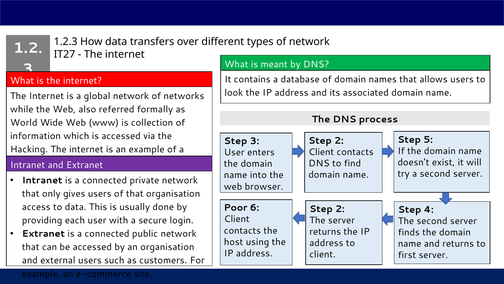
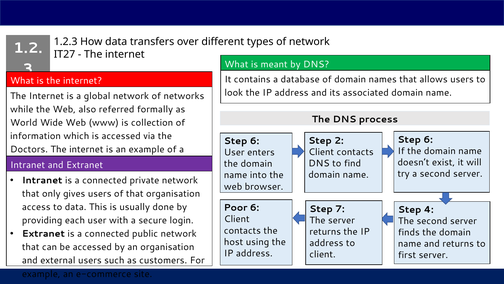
5 at (428, 139): 5 -> 6
3 at (255, 141): 3 -> 6
Hacking: Hacking -> Doctors
2 at (340, 209): 2 -> 7
